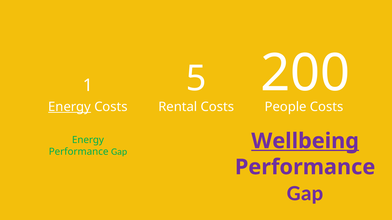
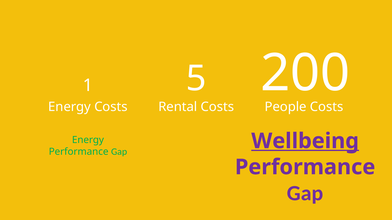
Energy at (70, 107) underline: present -> none
